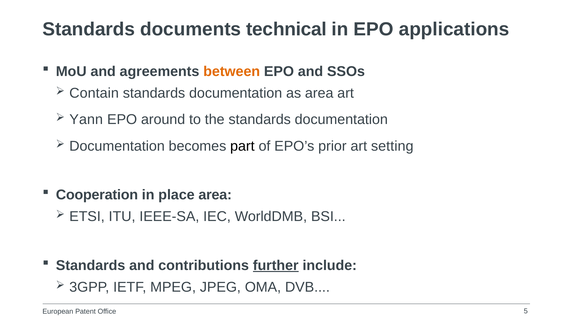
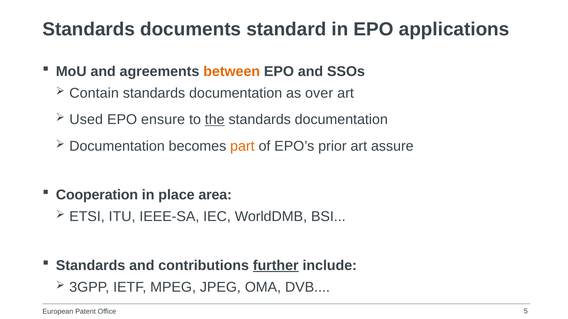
technical: technical -> standard
as area: area -> over
Yann: Yann -> Used
around: around -> ensure
the underline: none -> present
part colour: black -> orange
setting: setting -> assure
